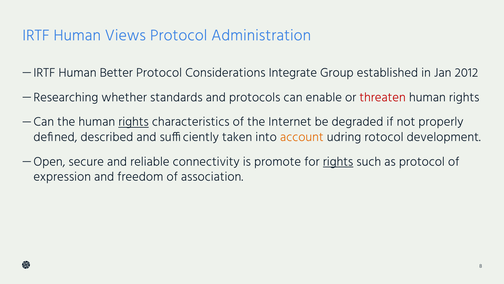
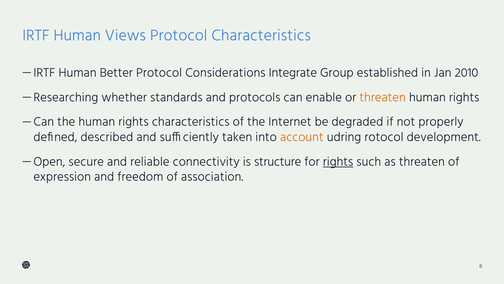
Protocol Administration: Administration -> Characteristics
2012: 2012 -> 2010
threaten at (383, 97) colour: red -> orange
rights at (134, 122) underline: present -> none
promote: promote -> structure
as protocol: protocol -> threaten
